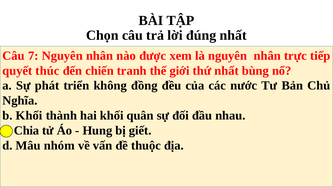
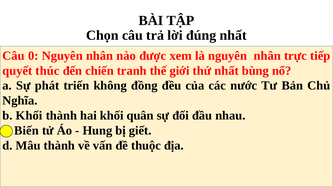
7: 7 -> 0
Chia: Chia -> Biến
Mâu nhóm: nhóm -> thành
